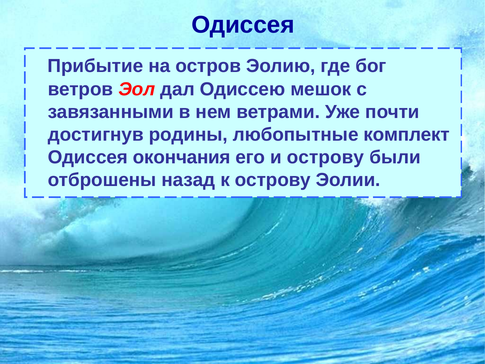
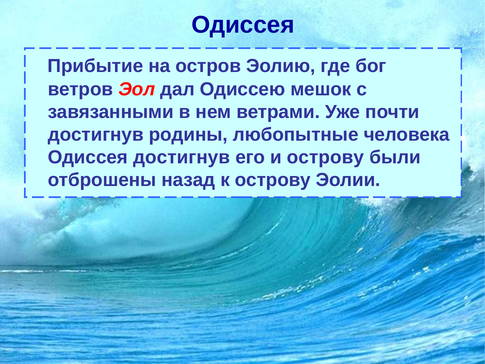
комплект: комплект -> человека
Одиссея окончания: окончания -> достигнув
